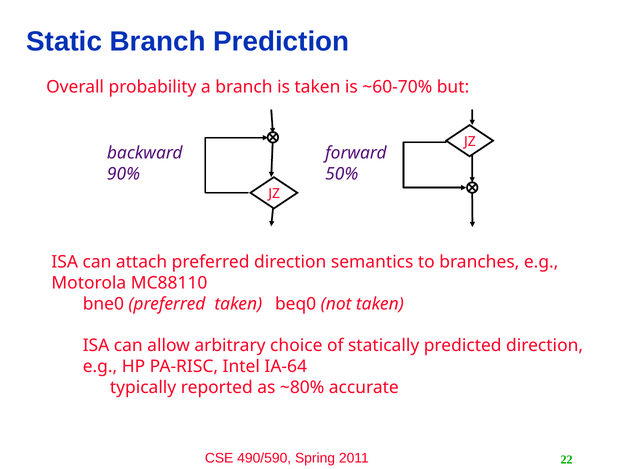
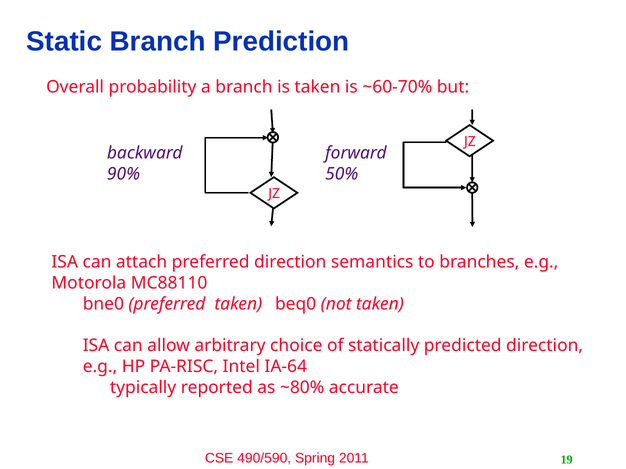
22: 22 -> 19
